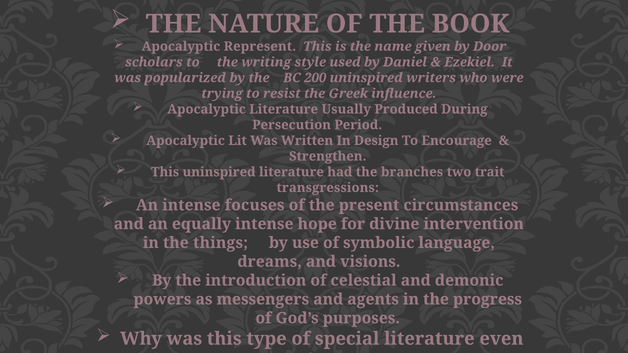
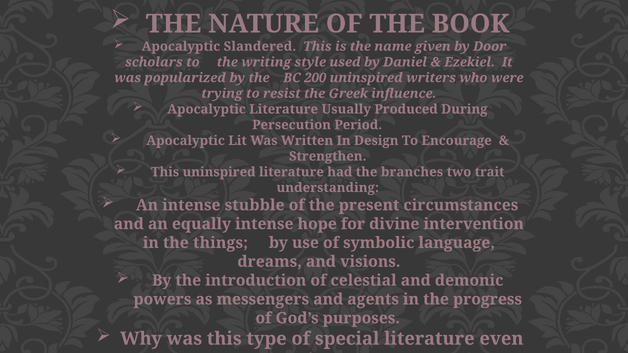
Represent: Represent -> Slandered
transgressions: transgressions -> understanding
focuses: focuses -> stubble
